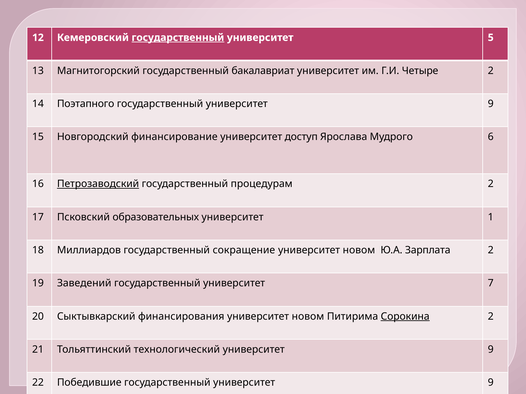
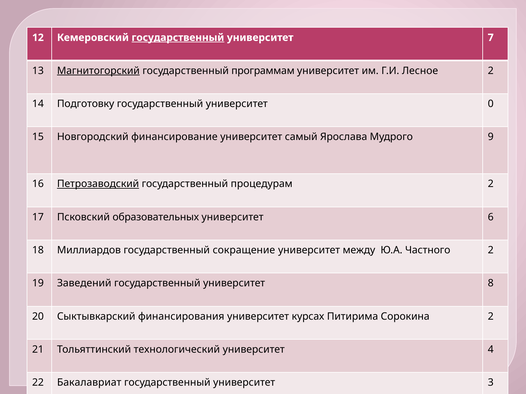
5: 5 -> 7
Магнитогорский underline: none -> present
бакалавриат: бакалавриат -> программам
Четыре: Четыре -> Лесное
Поэтапного: Поэтапного -> Подготовку
9 at (491, 104): 9 -> 0
доступ: доступ -> самый
6: 6 -> 9
1: 1 -> 6
новом at (359, 250): новом -> между
Зарплата: Зарплата -> Частного
7: 7 -> 8
новом at (308, 317): новом -> курсах
Сорокина underline: present -> none
9 at (491, 350): 9 -> 4
Победившие: Победившие -> Бакалавриат
9 at (491, 383): 9 -> 3
